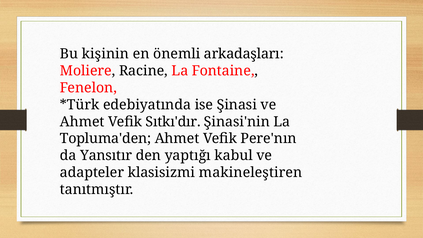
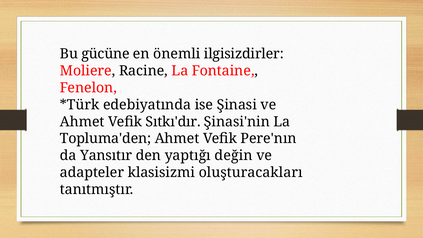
kişinin: kişinin -> gücüne
arkadaşları: arkadaşları -> ilgisizdirler
kabul: kabul -> değin
makineleştiren: makineleştiren -> oluşturacakları
